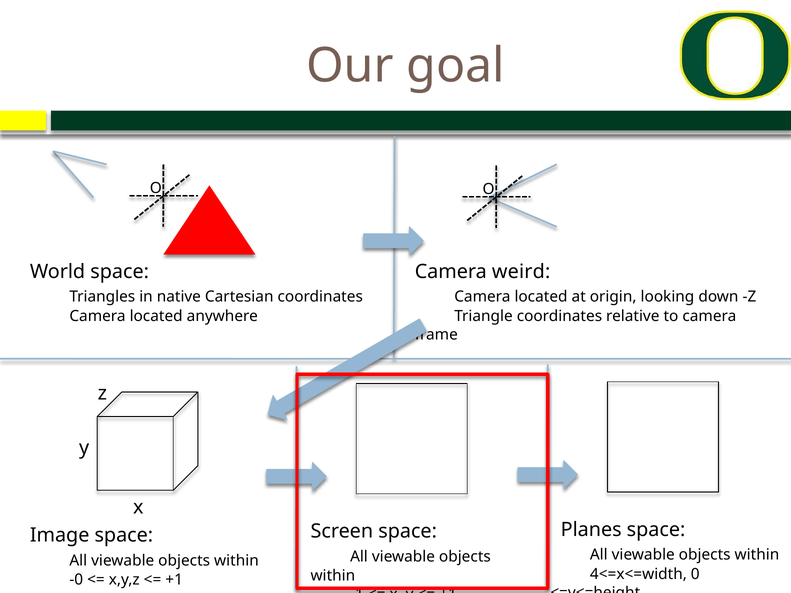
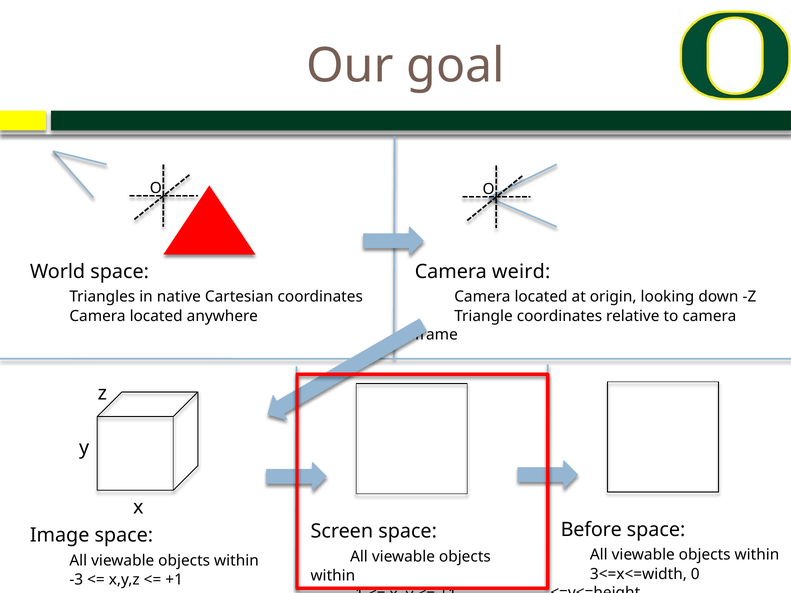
Planes: Planes -> Before
4<=x<=width: 4<=x<=width -> 3<=x<=width
-0: -0 -> -3
